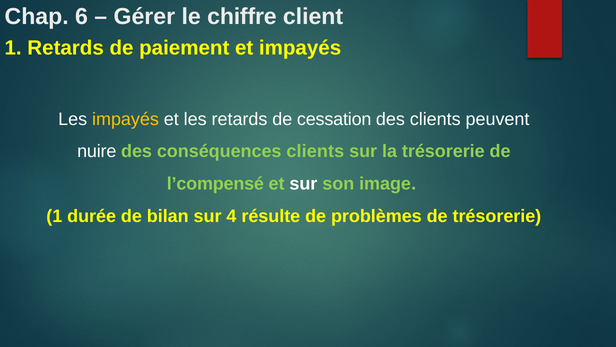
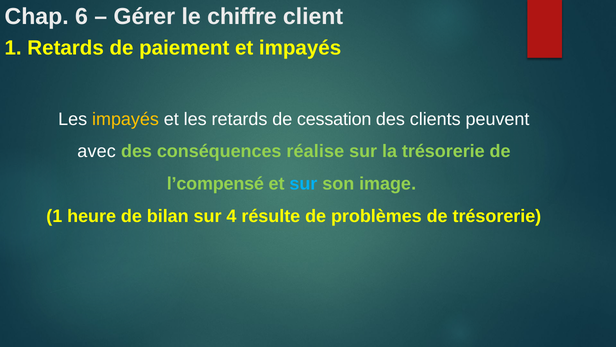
nuire: nuire -> avec
conséquences clients: clients -> réalise
sur at (303, 184) colour: white -> light blue
durée: durée -> heure
